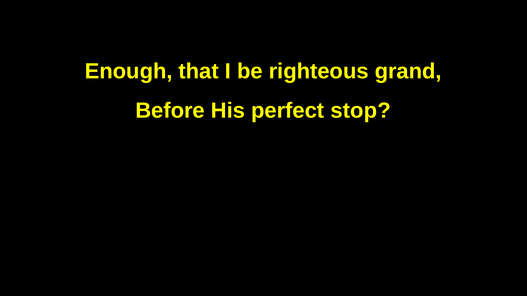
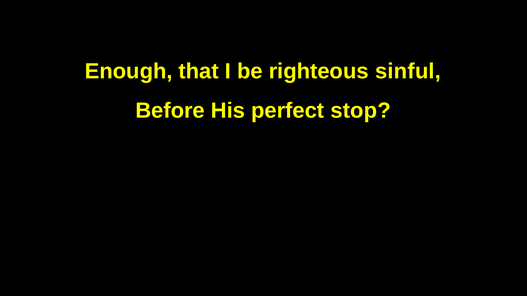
grand: grand -> sinful
